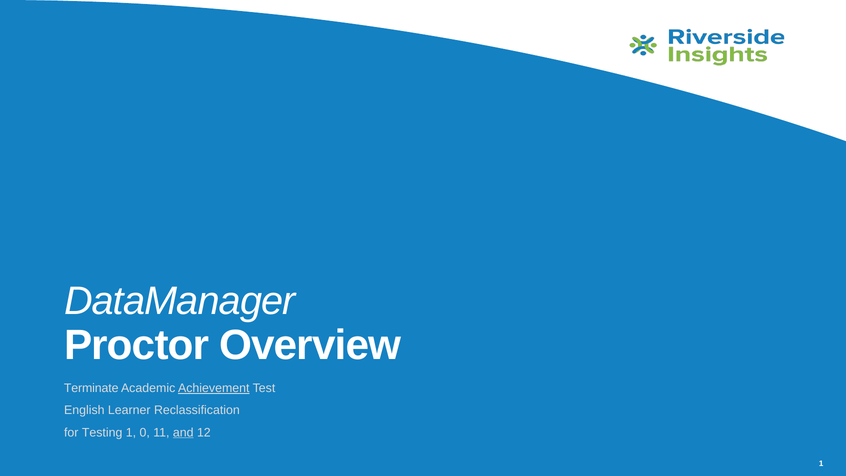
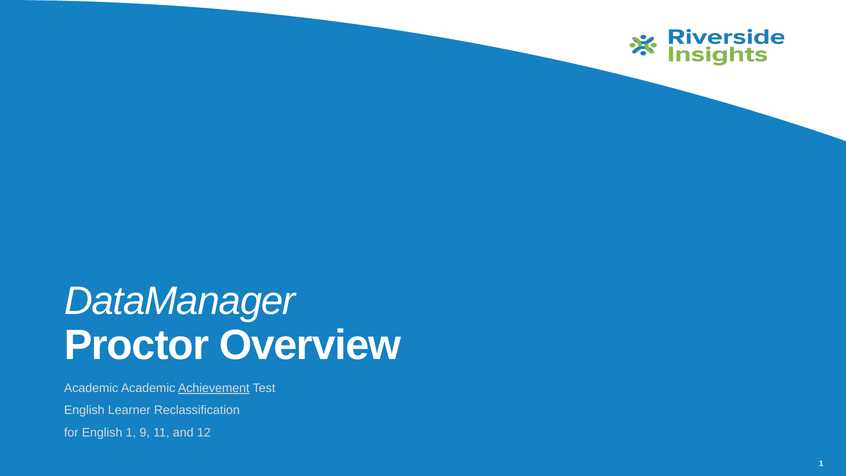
Terminate at (91, 388): Terminate -> Academic
for Testing: Testing -> English
0: 0 -> 9
and underline: present -> none
